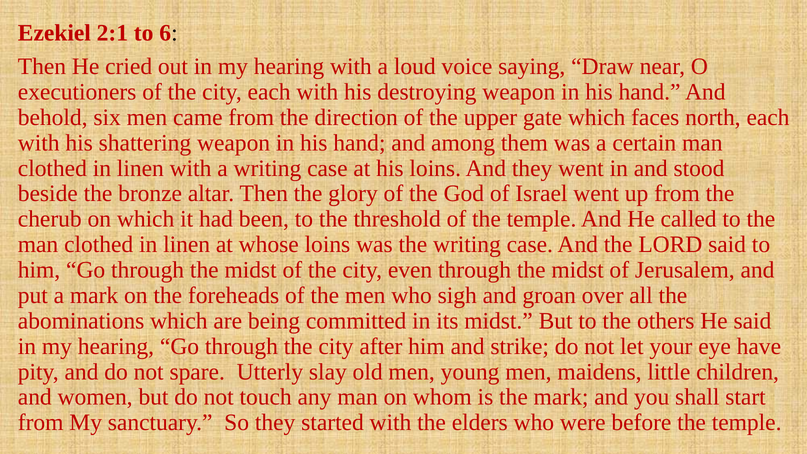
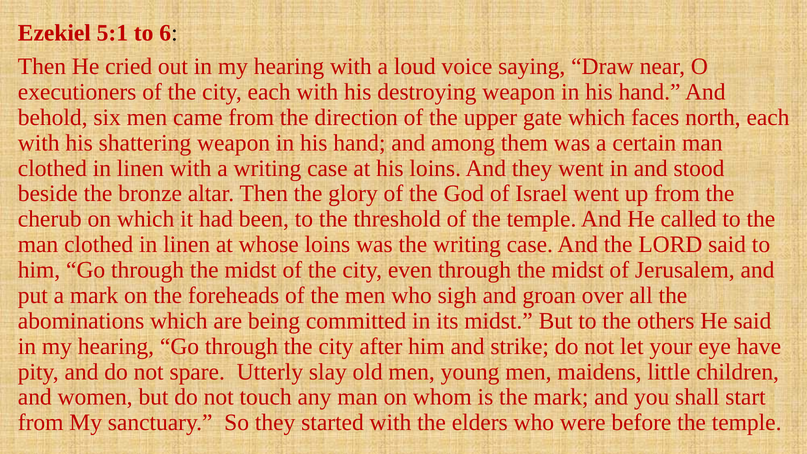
2:1: 2:1 -> 5:1
